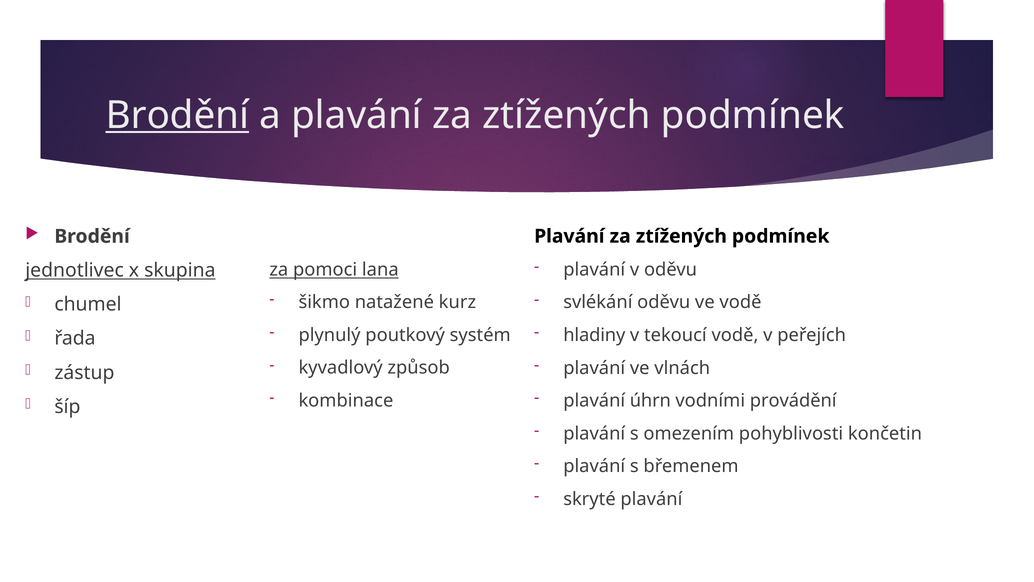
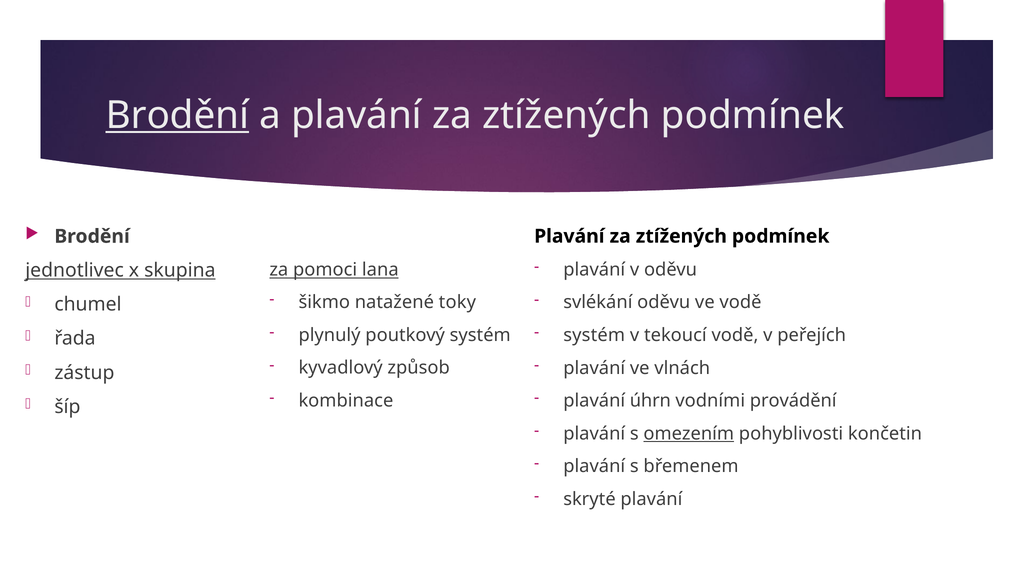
kurz: kurz -> toky
hladiny at (594, 335): hladiny -> systém
omezením underline: none -> present
